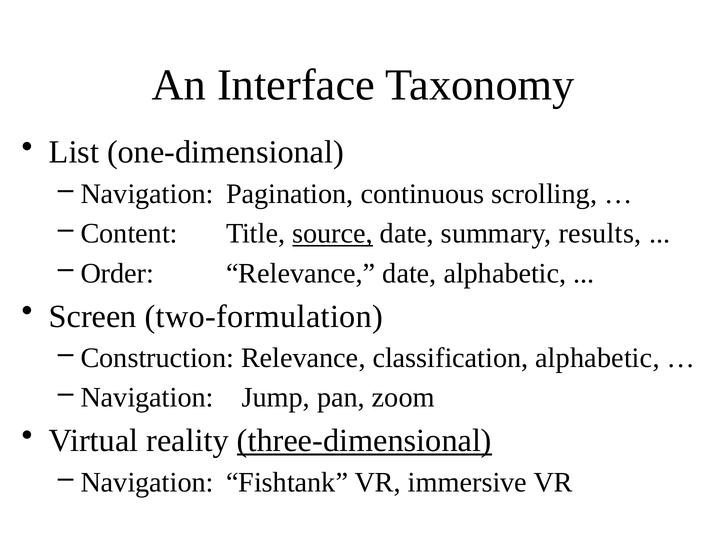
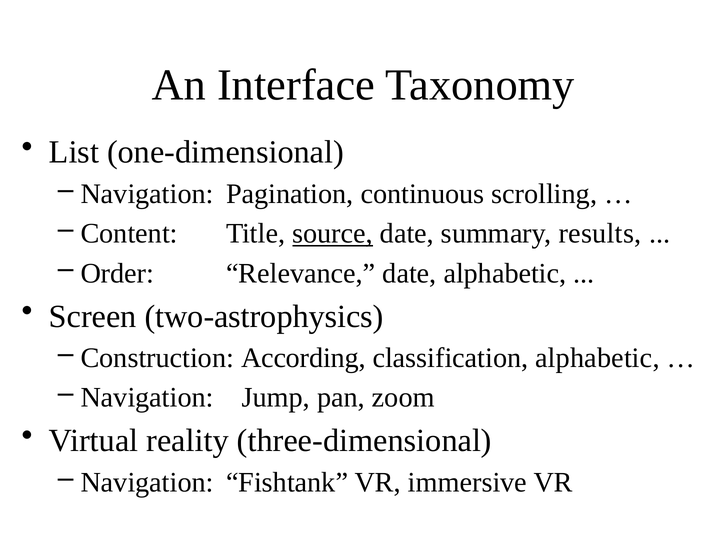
two-formulation: two-formulation -> two-astrophysics
Construction Relevance: Relevance -> According
three-dimensional underline: present -> none
